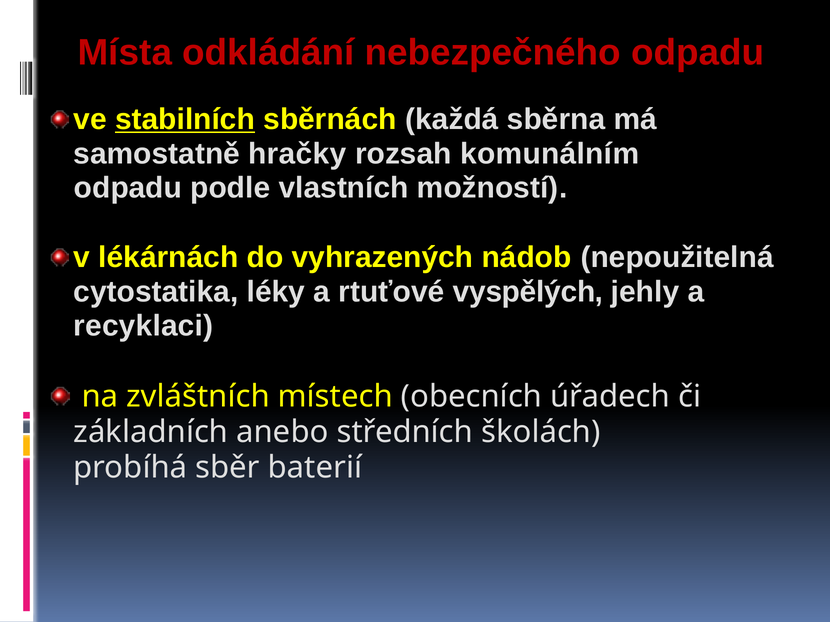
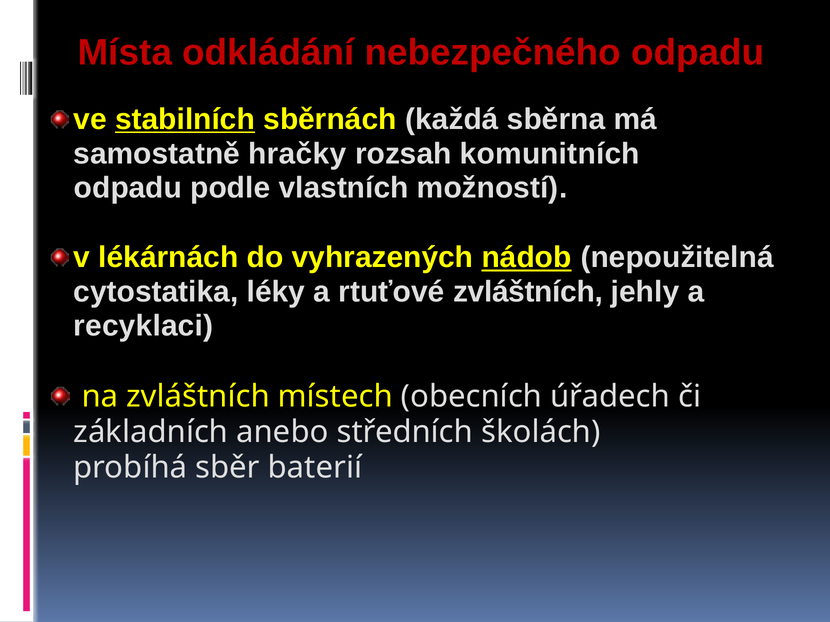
komunálním: komunálním -> komunitních
nádob underline: none -> present
rtuťové vyspělých: vyspělých -> zvláštních
